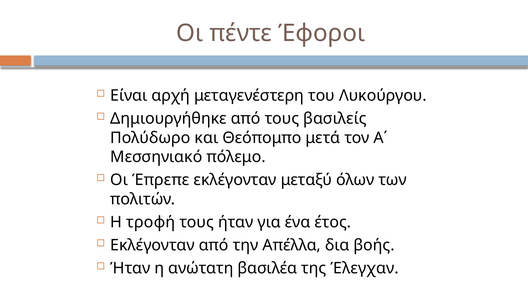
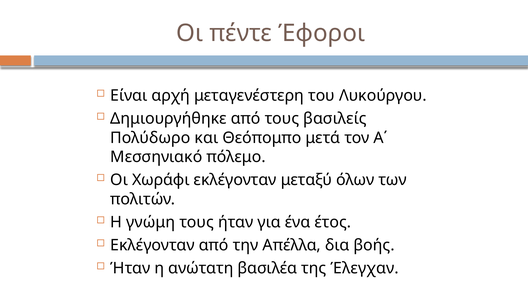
Έπρεπε: Έπρεπε -> Χωράφι
τροφή: τροφή -> γνώμη
